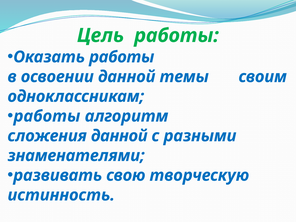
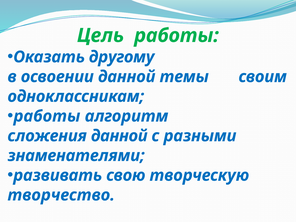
Оказать работы: работы -> другому
истинность: истинность -> творчество
